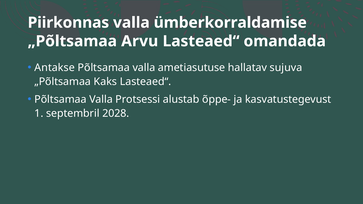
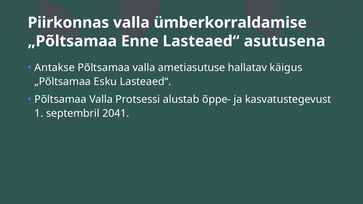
Arvu: Arvu -> Enne
omandada: omandada -> asutusena
sujuva: sujuva -> käigus
Kaks: Kaks -> Esku
2028: 2028 -> 2041
